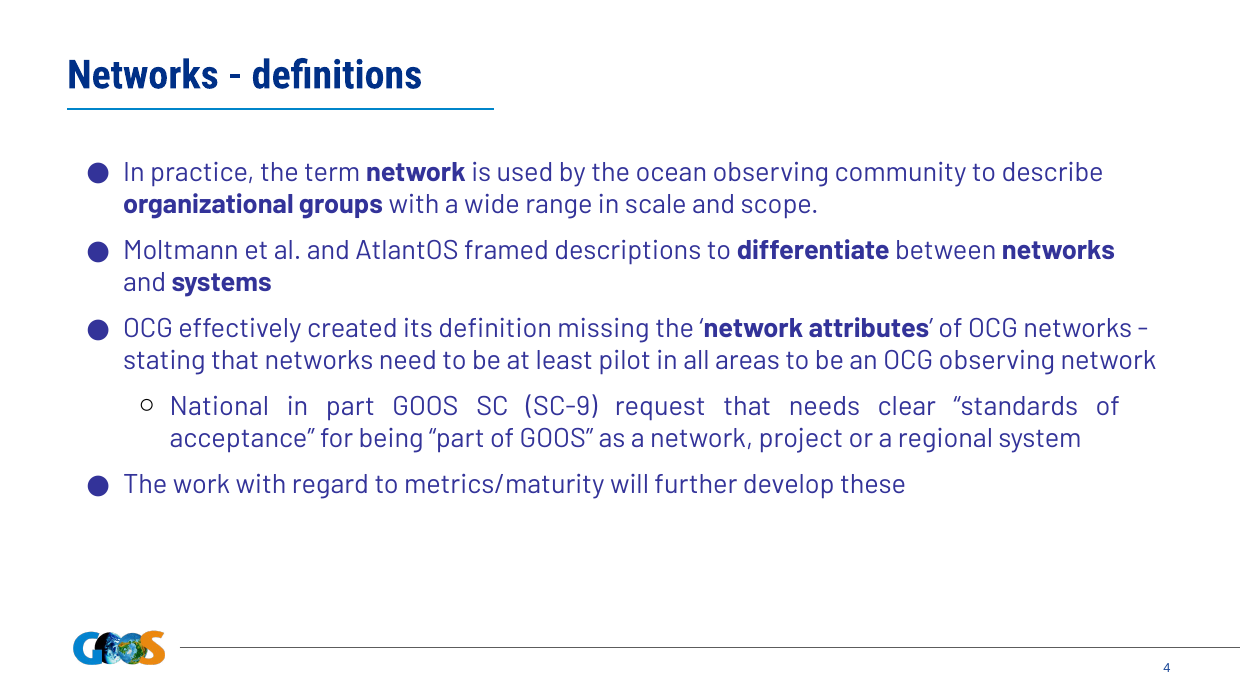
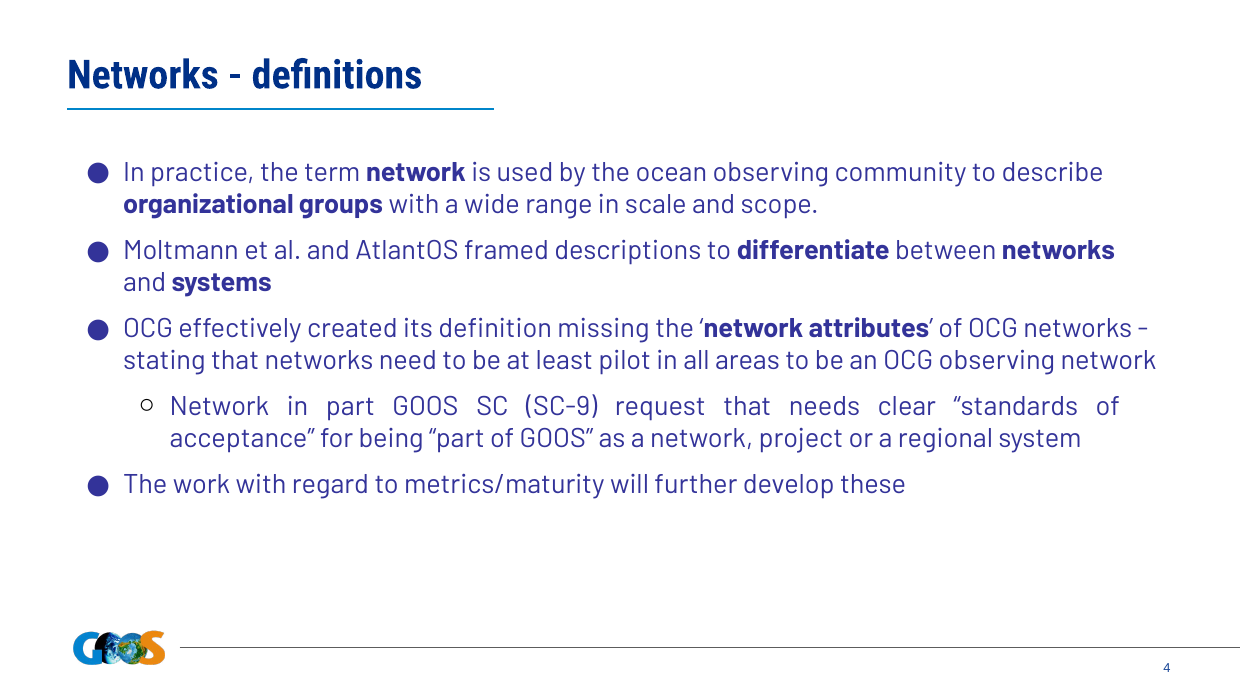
National at (219, 406): National -> Network
